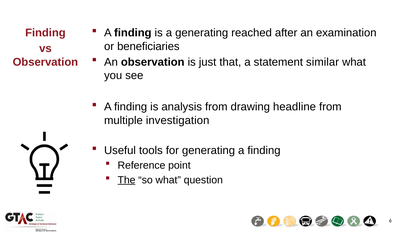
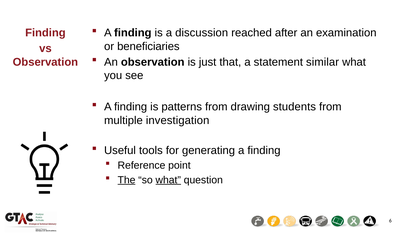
a generating: generating -> discussion
analysis: analysis -> patterns
headline: headline -> students
what at (168, 180) underline: none -> present
